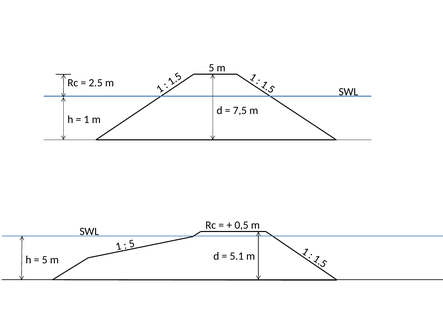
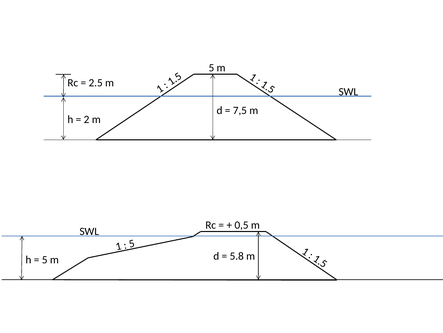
1 at (87, 119): 1 -> 2
5.1: 5.1 -> 5.8
